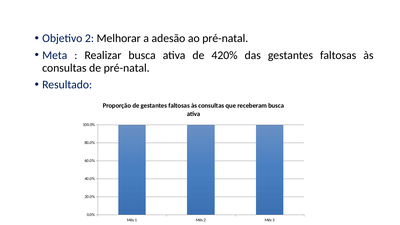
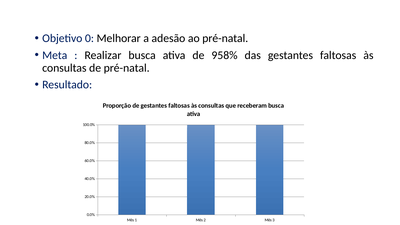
Objetivo 2: 2 -> 0
420%: 420% -> 958%
